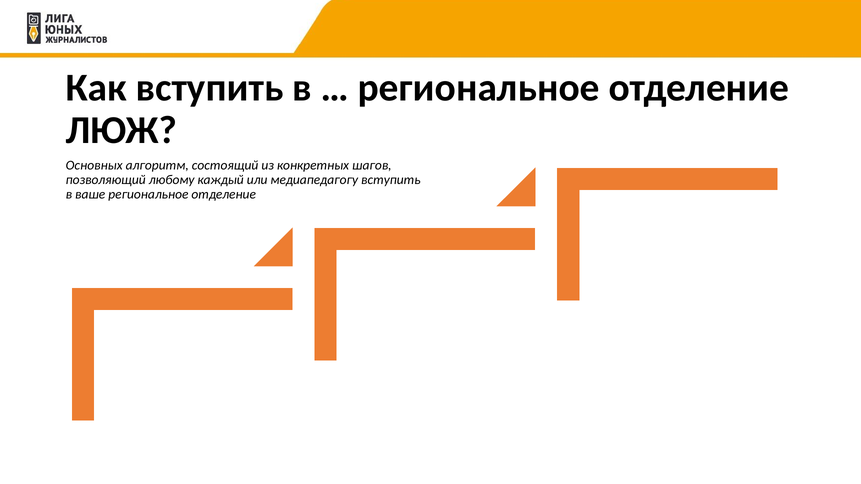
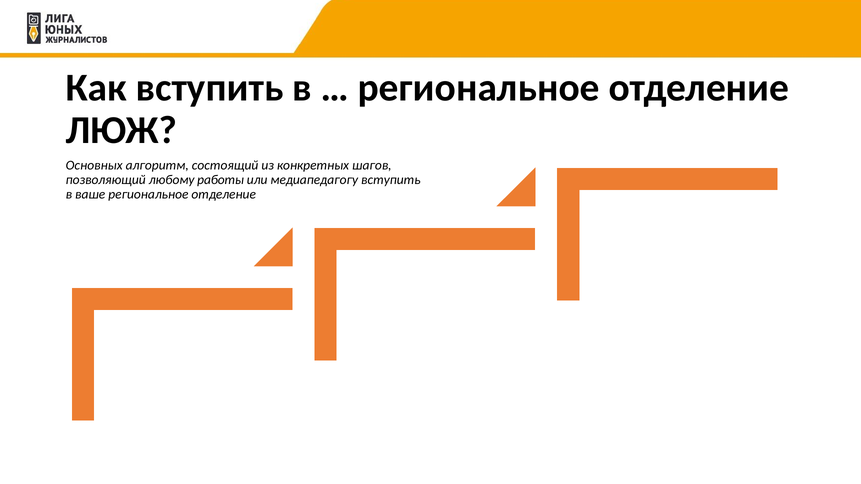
каждый: каждый -> работы
